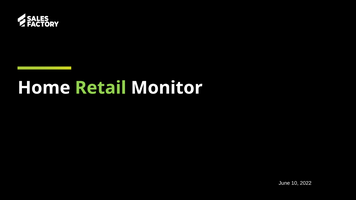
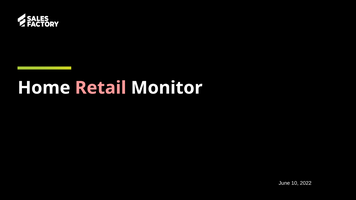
Retail colour: light green -> pink
